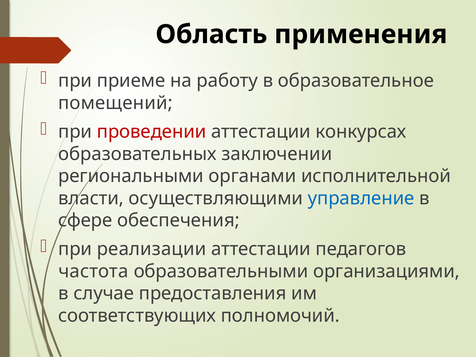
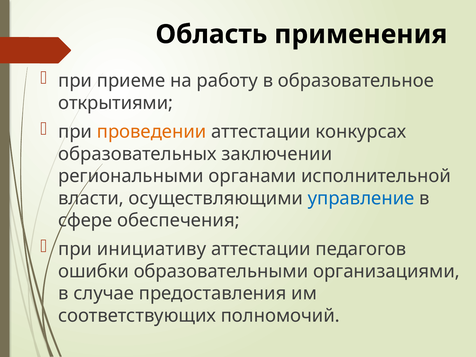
помещений: помещений -> открытиями
проведении colour: red -> orange
реализации: реализации -> инициативу
частота: частота -> ошибки
